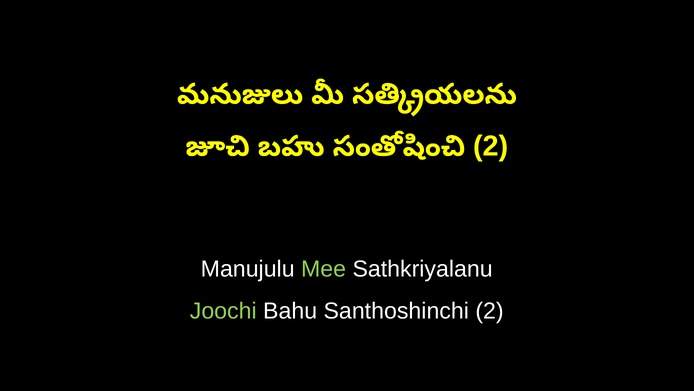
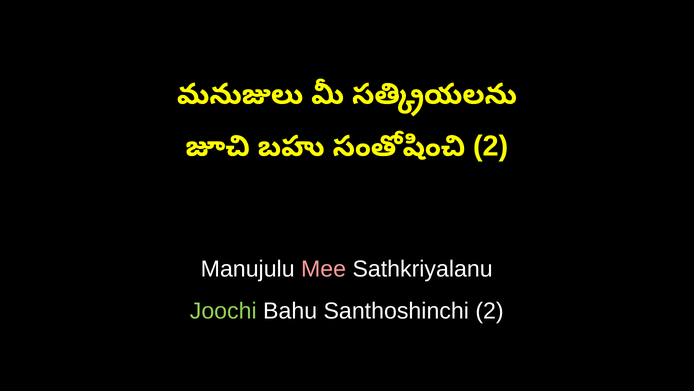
Mee colour: light green -> pink
